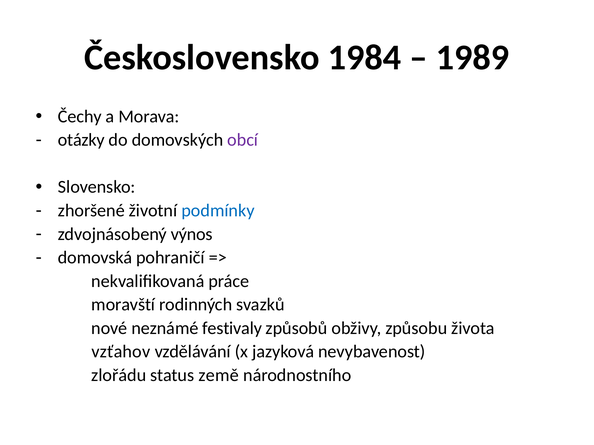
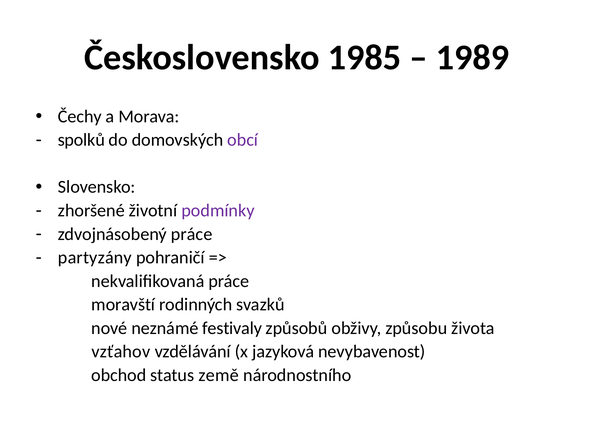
1984: 1984 -> 1985
otázky: otázky -> spolků
podmínky colour: blue -> purple
zdvojnásobený výnos: výnos -> práce
domovská: domovská -> partyzány
zlořádu: zlořádu -> obchod
